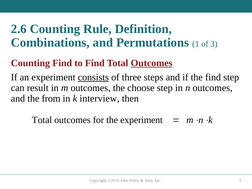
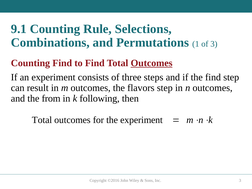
2.6: 2.6 -> 9.1
Definition: Definition -> Selections
consists underline: present -> none
choose: choose -> flavors
interview: interview -> following
